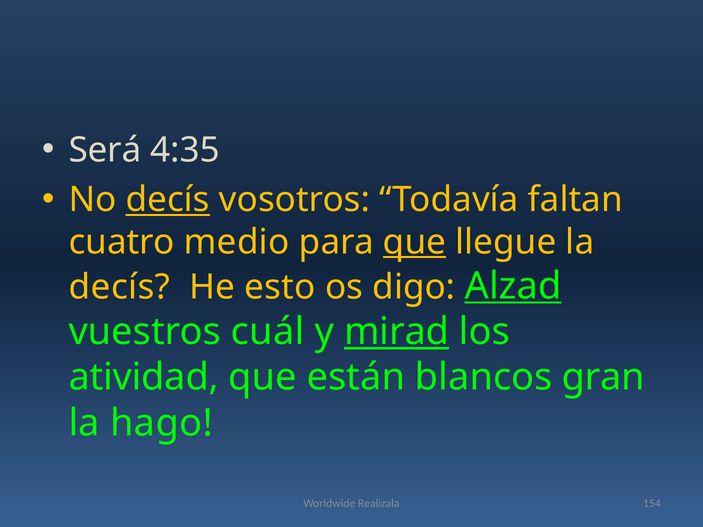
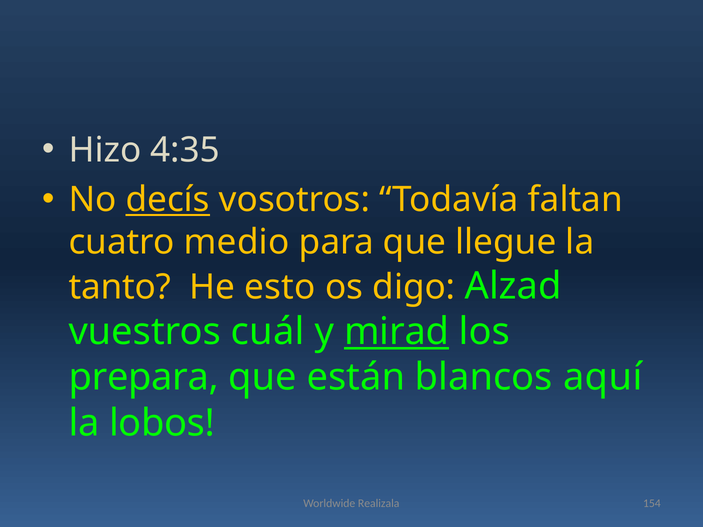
Será: Será -> Hizo
que at (415, 242) underline: present -> none
decís at (119, 287): decís -> tanto
Alzad underline: present -> none
atividad: atividad -> prepara
gran: gran -> aquí
hago: hago -> lobos
